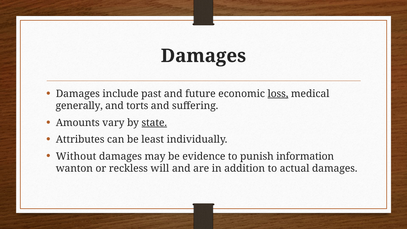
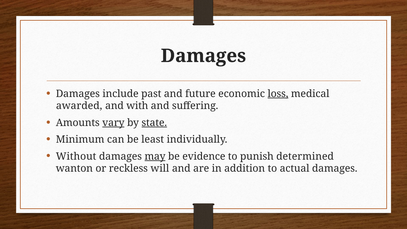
generally: generally -> awarded
torts: torts -> with
vary underline: none -> present
Attributes: Attributes -> Minimum
may underline: none -> present
information: information -> determined
